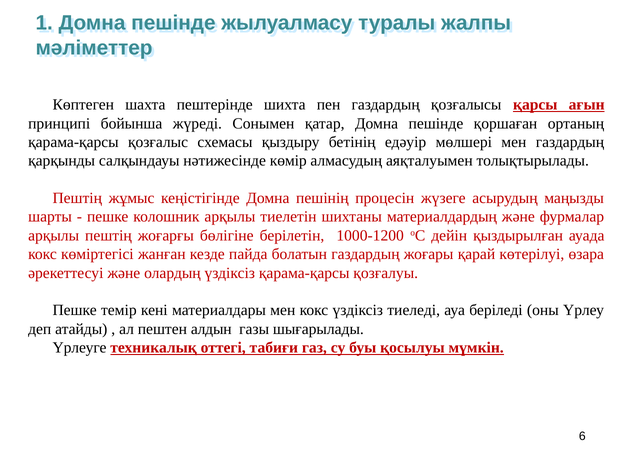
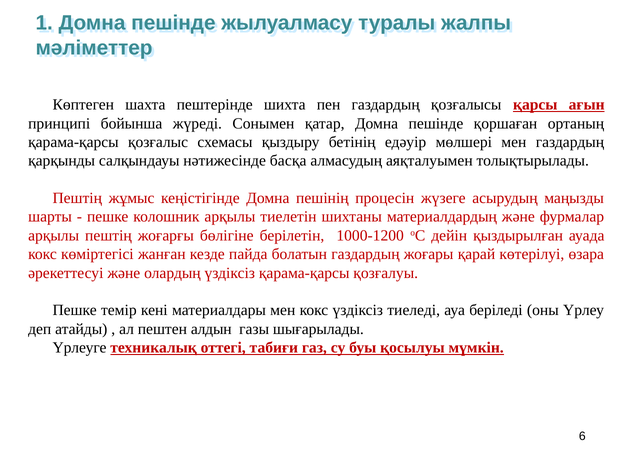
көмір: көмір -> басқа
